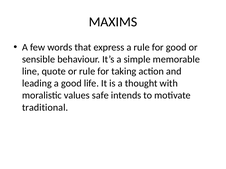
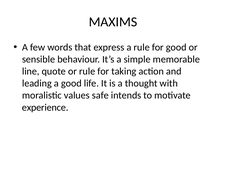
traditional: traditional -> experience
